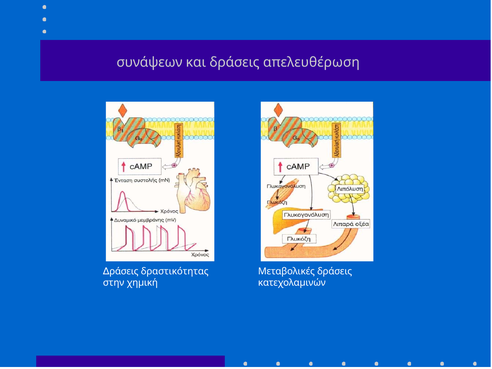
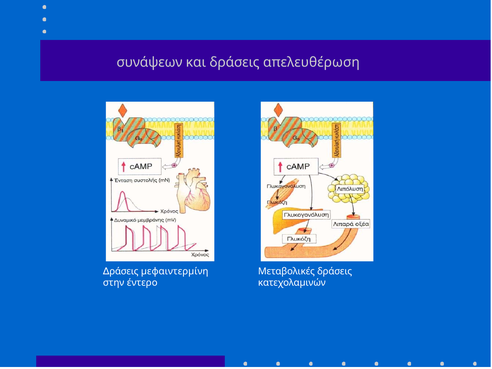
δραστικότητας: δραστικότητας -> µεφαιντερµίνη
χηµική: χηµική -> έντερο
